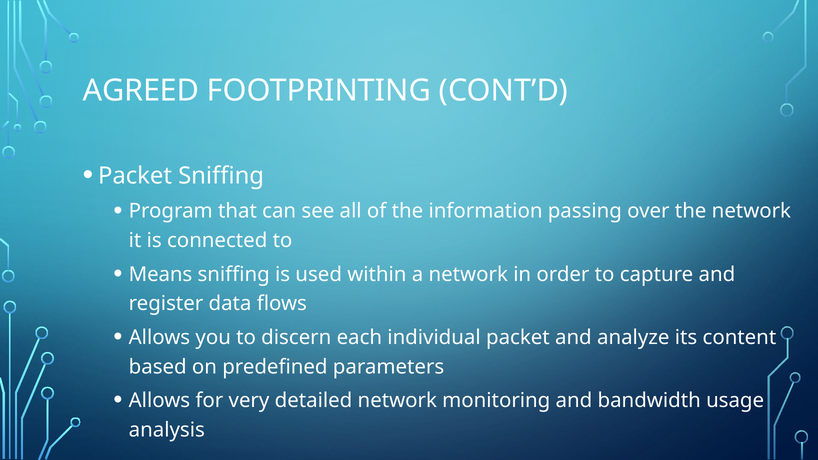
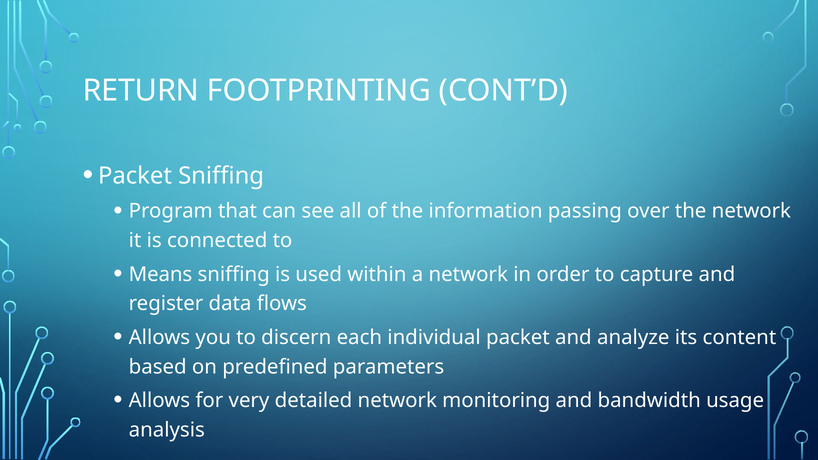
AGREED: AGREED -> RETURN
